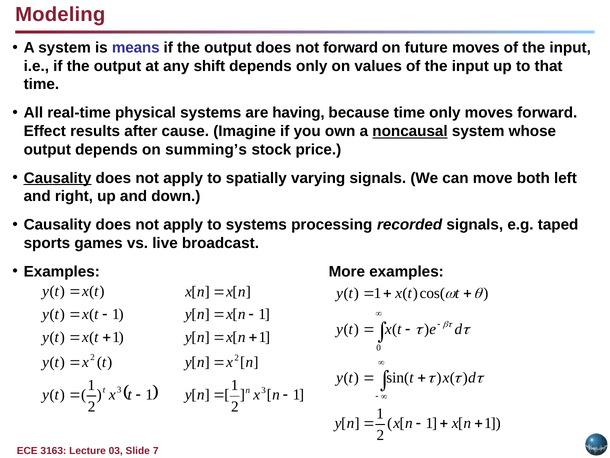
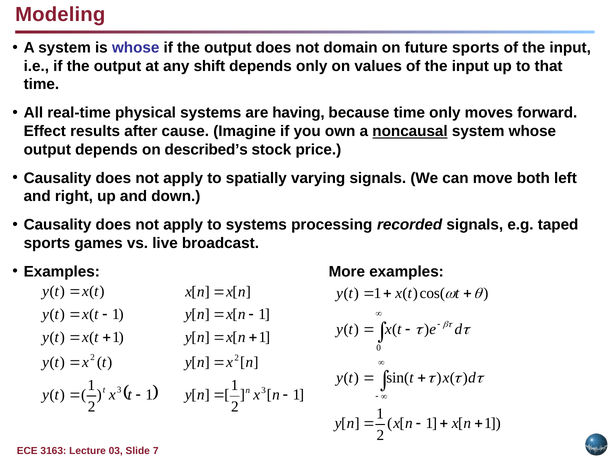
is means: means -> whose
not forward: forward -> domain
future moves: moves -> sports
summing’s: summing’s -> described’s
Causality at (58, 178) underline: present -> none
